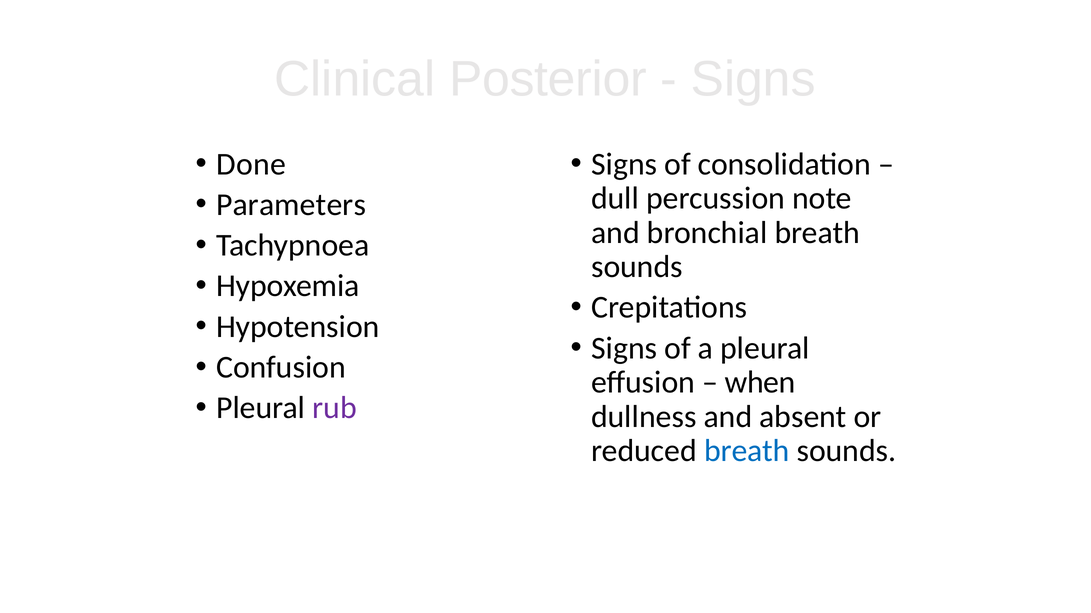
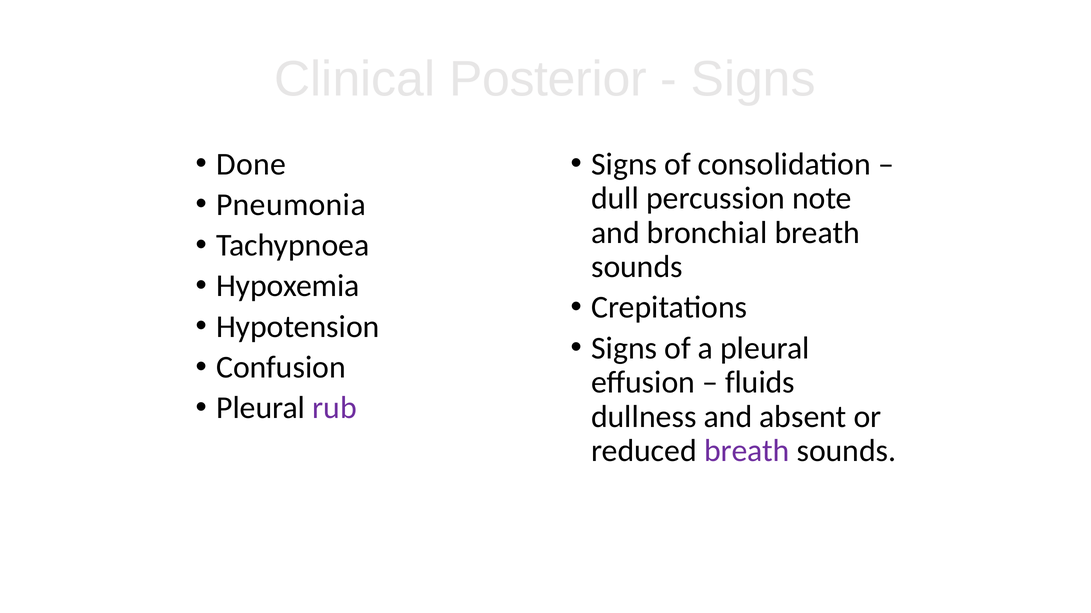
Parameters: Parameters -> Pneumonia
when: when -> fluids
breath at (747, 451) colour: blue -> purple
